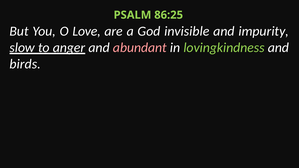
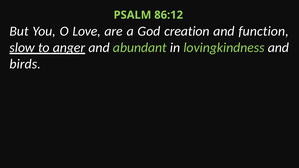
86:25: 86:25 -> 86:12
invisible: invisible -> creation
impurity: impurity -> function
abundant colour: pink -> light green
